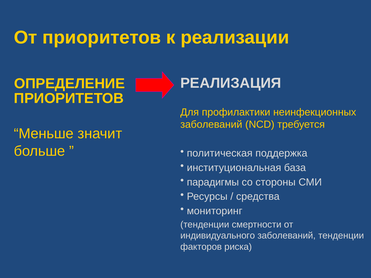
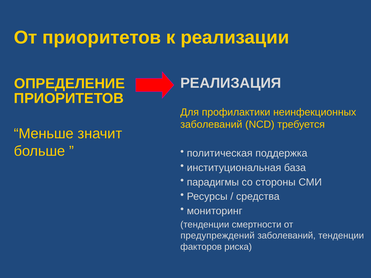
индивидуального: индивидуального -> предупреждений
